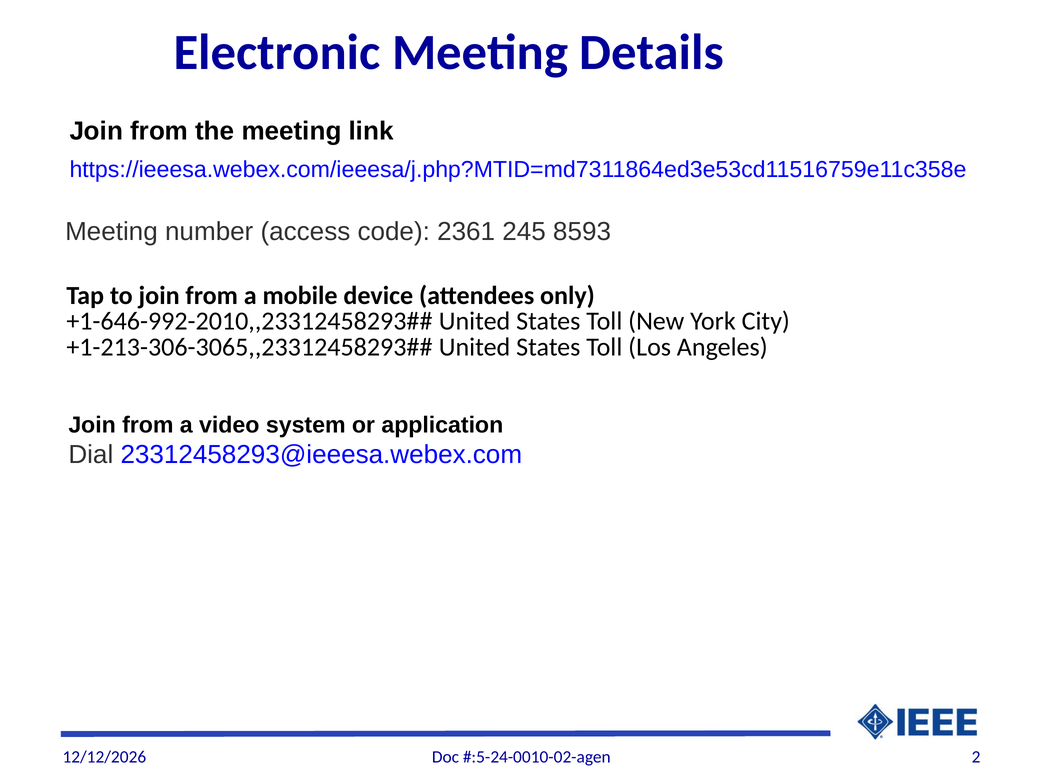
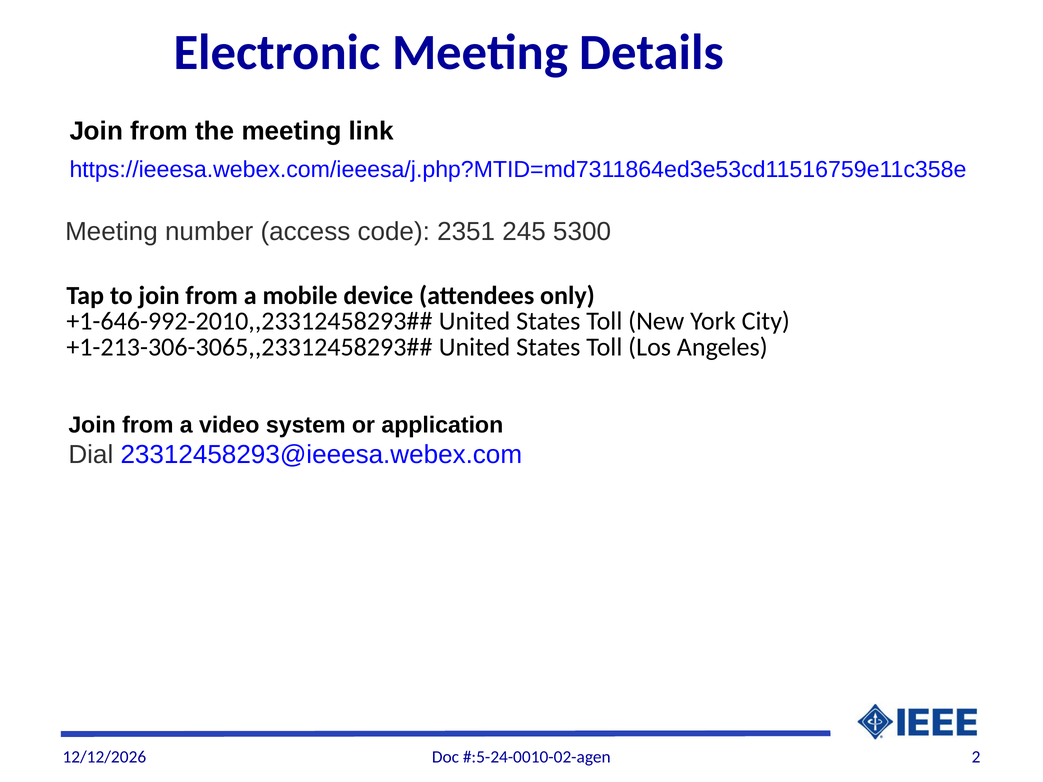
2361: 2361 -> 2351
8593: 8593 -> 5300
